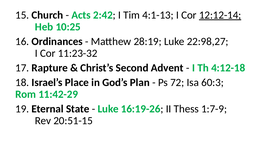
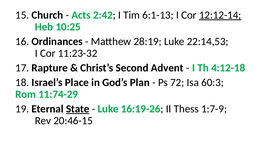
4:1-13: 4:1-13 -> 6:1-13
22:98,27: 22:98,27 -> 22:14,53
11:42-29: 11:42-29 -> 11:74-29
State underline: none -> present
20:51-15: 20:51-15 -> 20:46-15
